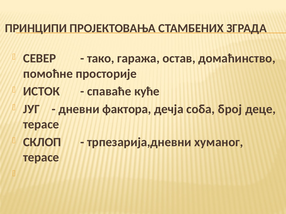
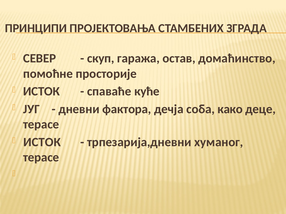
тако: тако -> скуп
број: број -> како
СКЛОП at (42, 142): СКЛОП -> ИСТОК
